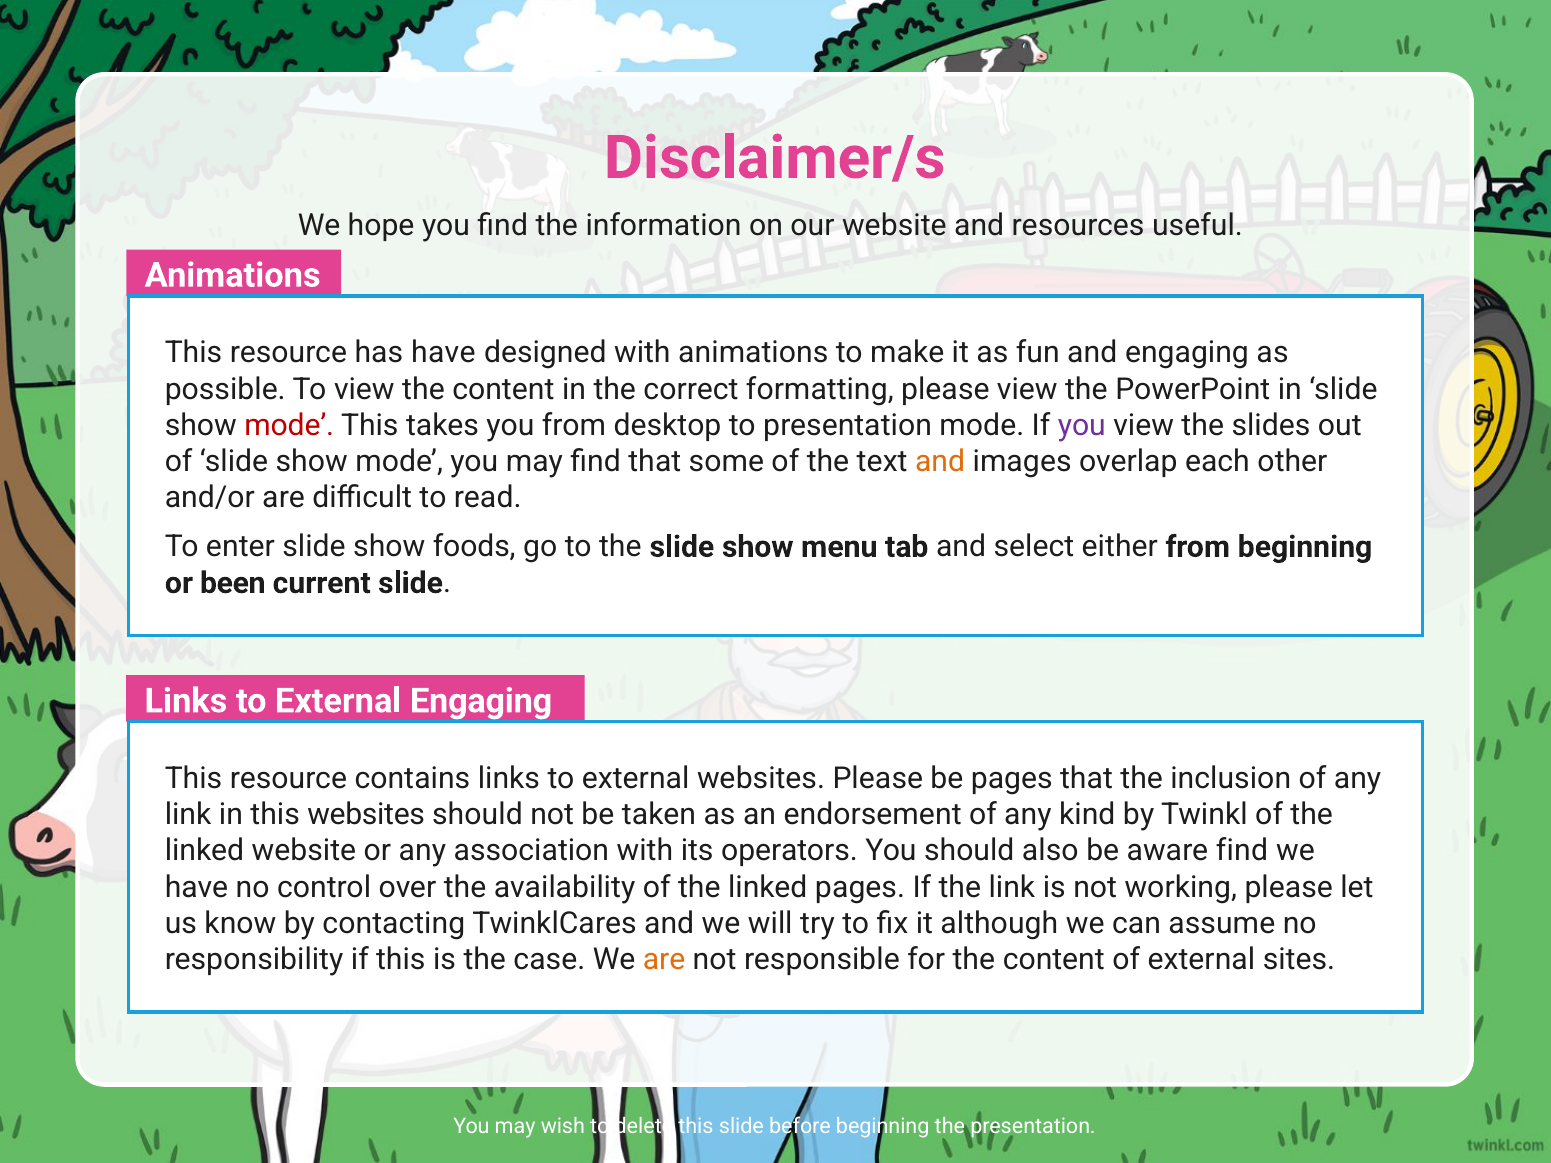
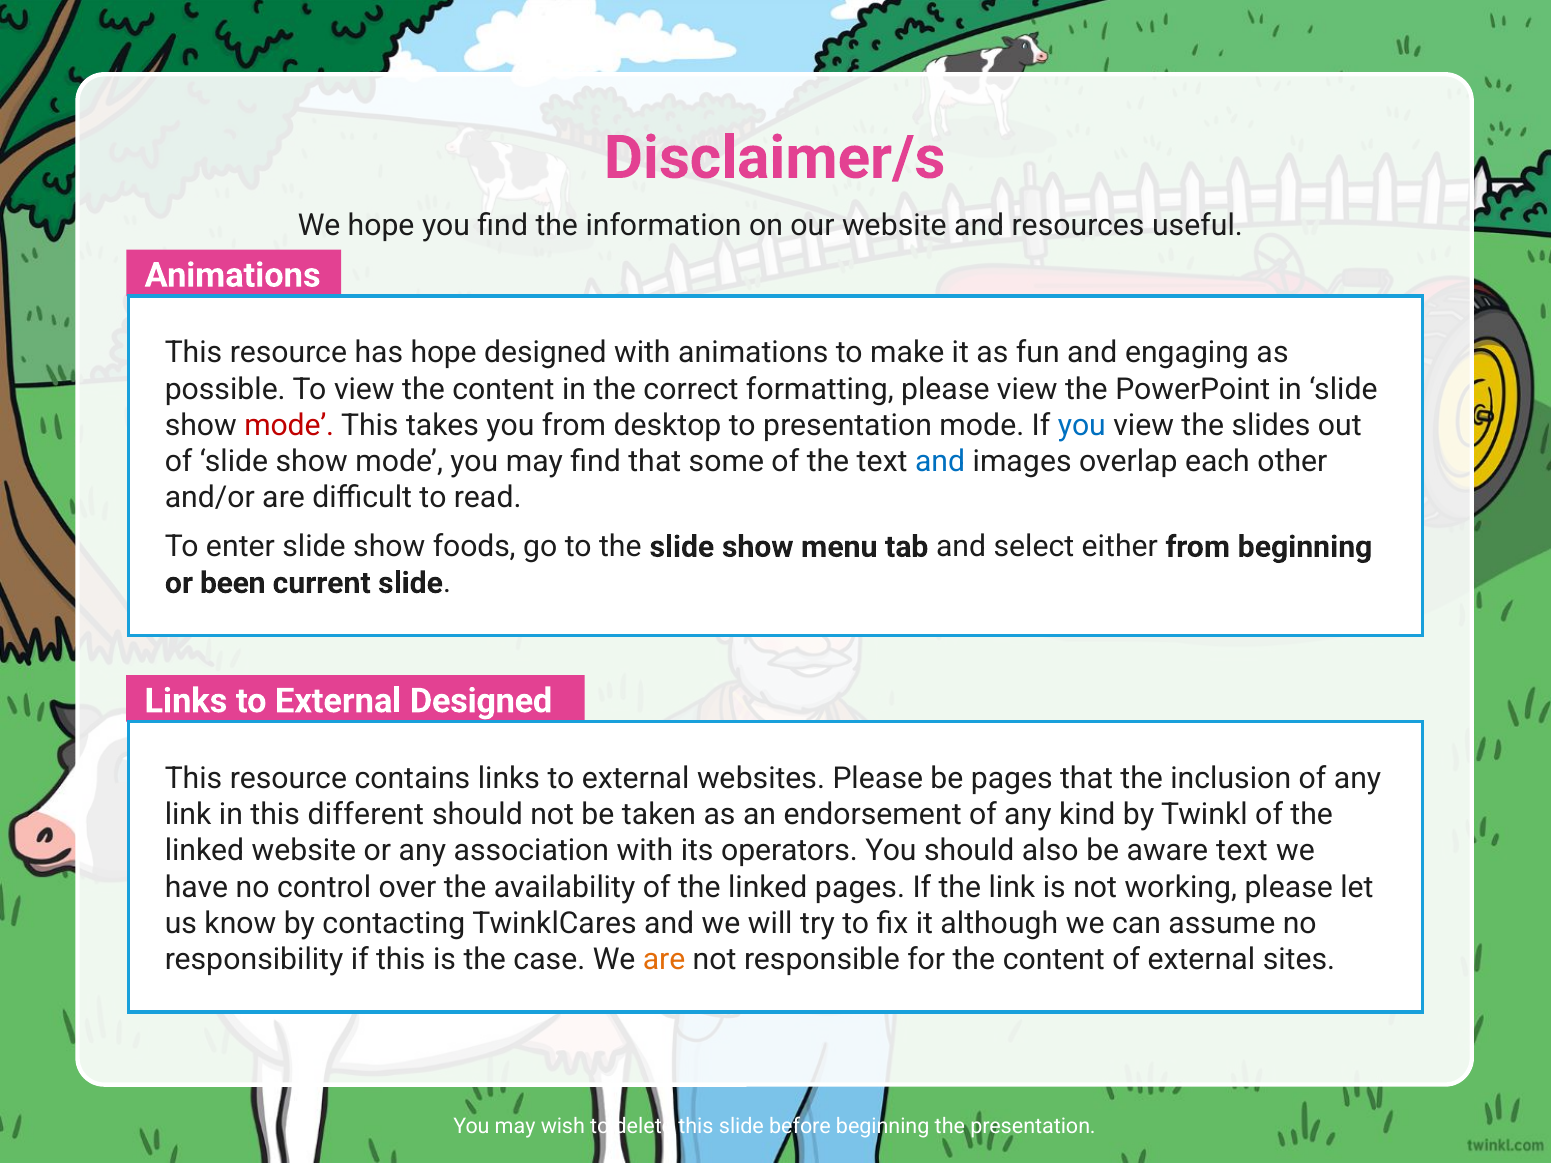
has have: have -> hope
you at (1082, 425) colour: purple -> blue
and at (940, 462) colour: orange -> blue
External Engaging: Engaging -> Designed
this websites: websites -> different
aware find: find -> text
